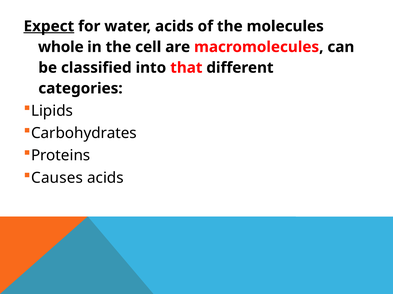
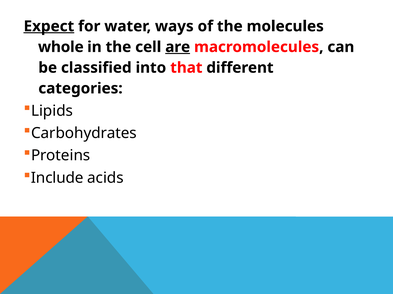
water acids: acids -> ways
are underline: none -> present
Causes: Causes -> Include
